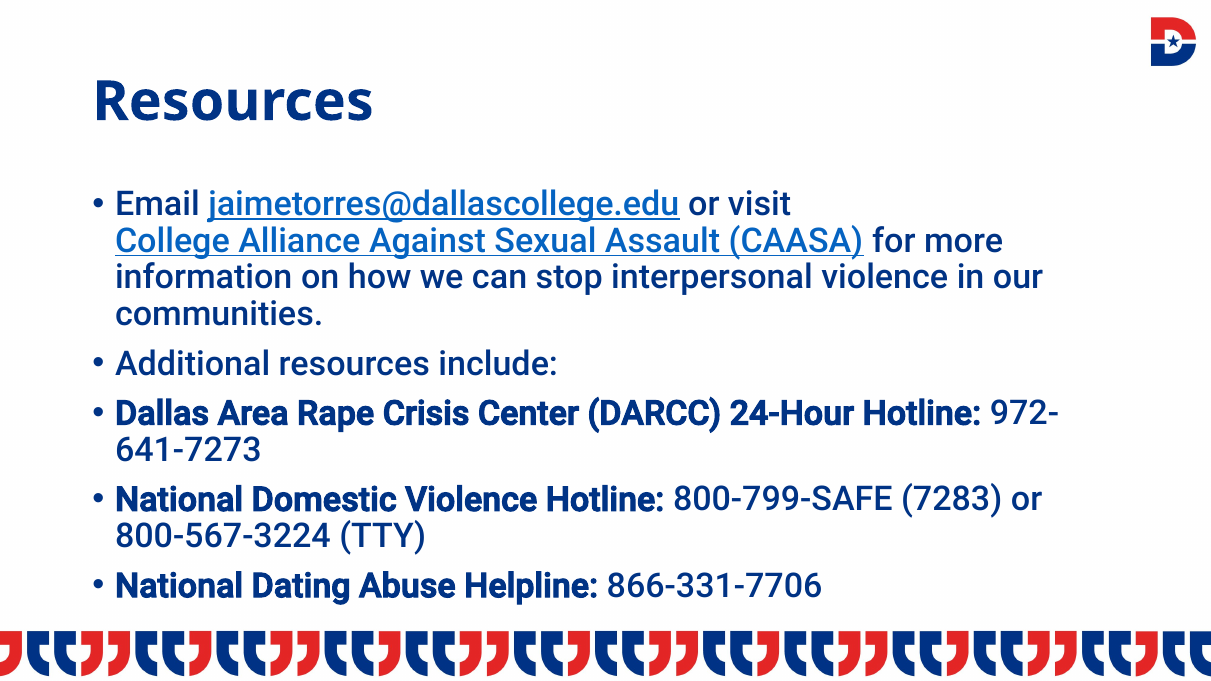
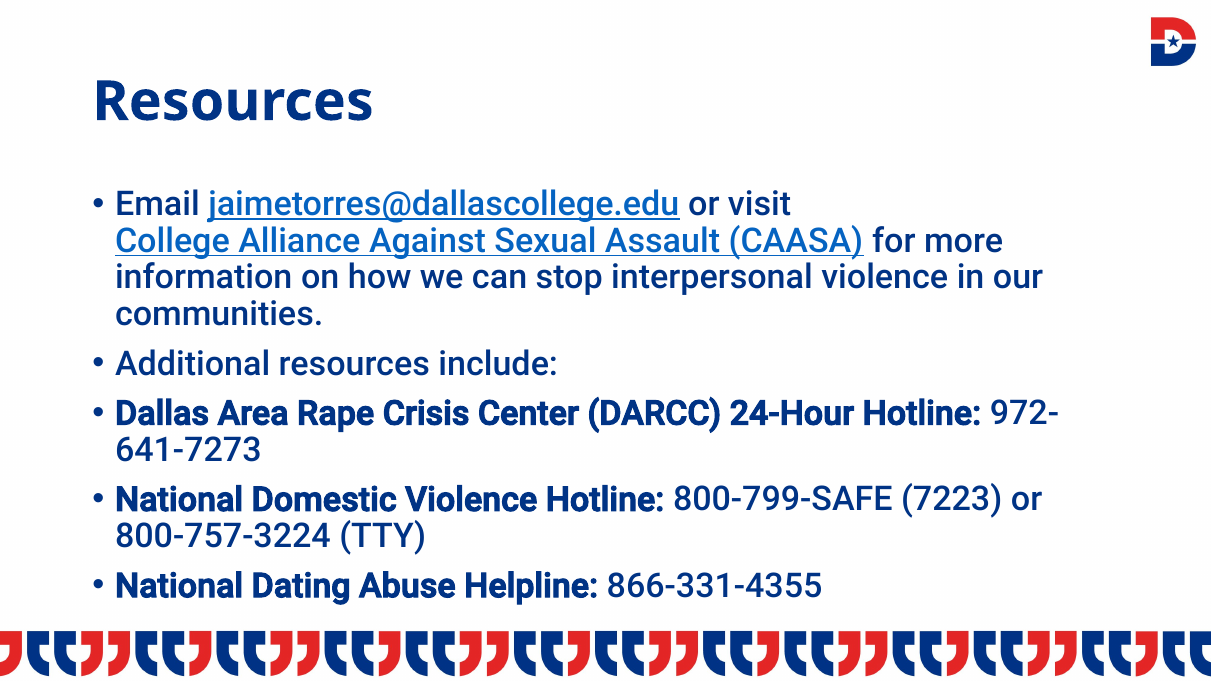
7283: 7283 -> 7223
800-567-3224: 800-567-3224 -> 800-757-3224
866-331-7706: 866-331-7706 -> 866-331-4355
